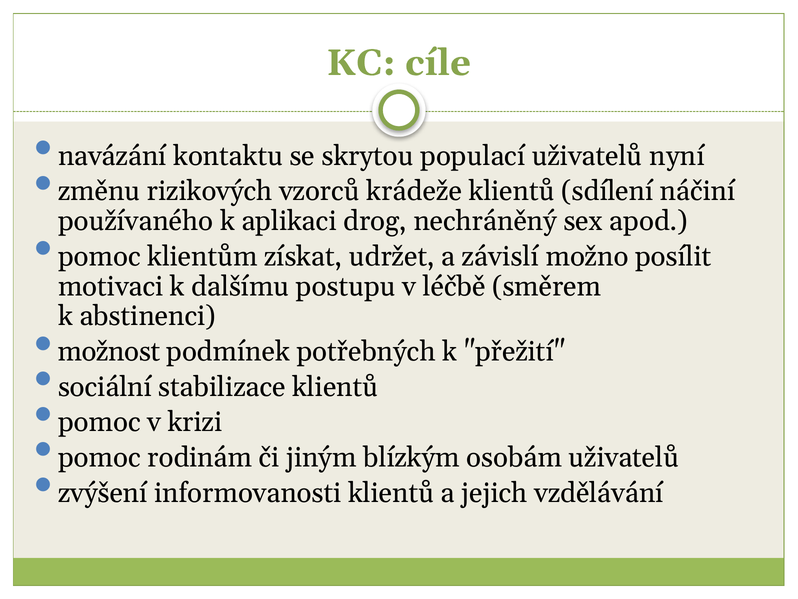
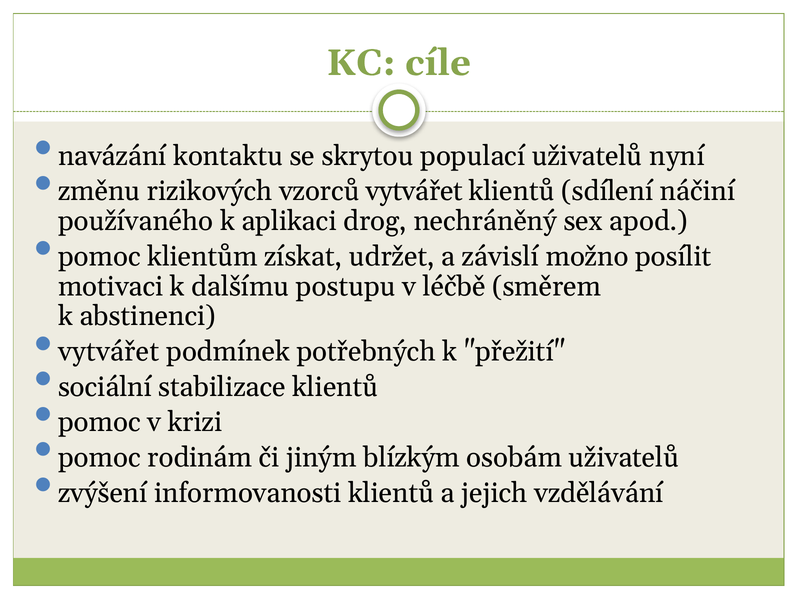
vzorců krádeže: krádeže -> vytvářet
možnost at (109, 351): možnost -> vytvářet
